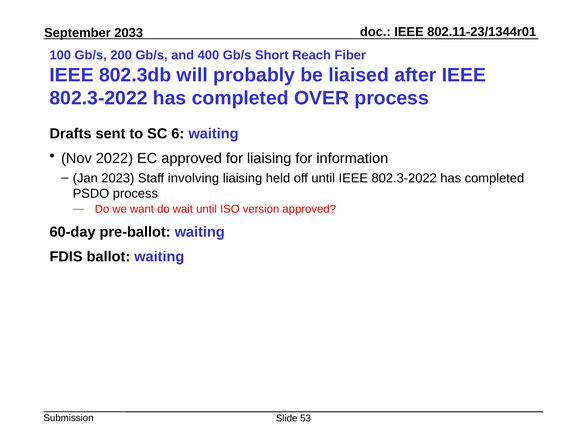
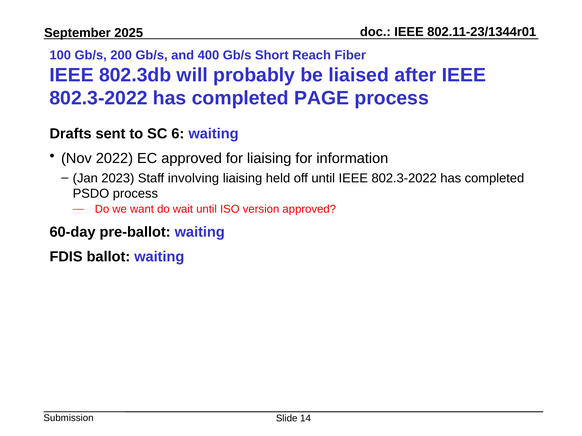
2033: 2033 -> 2025
OVER: OVER -> PAGE
53: 53 -> 14
